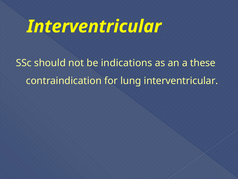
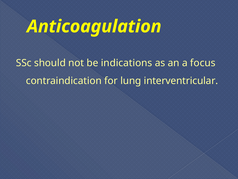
Interventricular at (94, 26): Interventricular -> Anticoagulation
these: these -> focus
